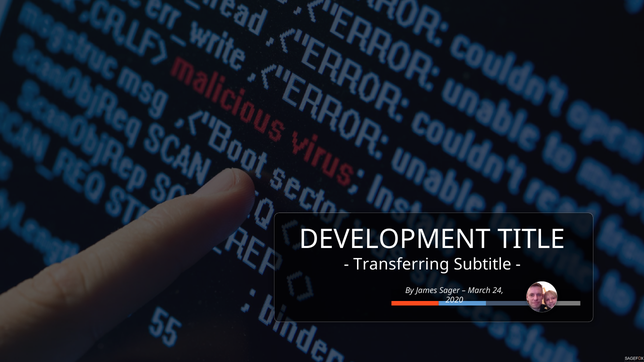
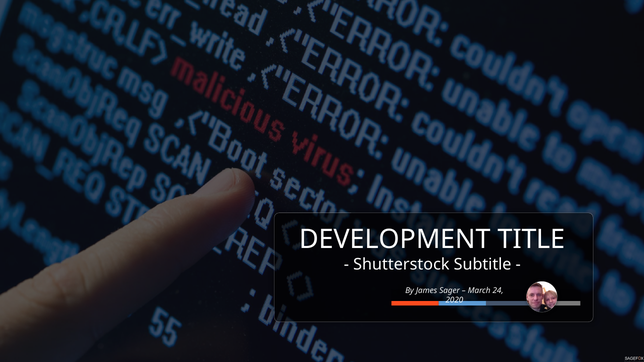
Transferring: Transferring -> Shutterstock
